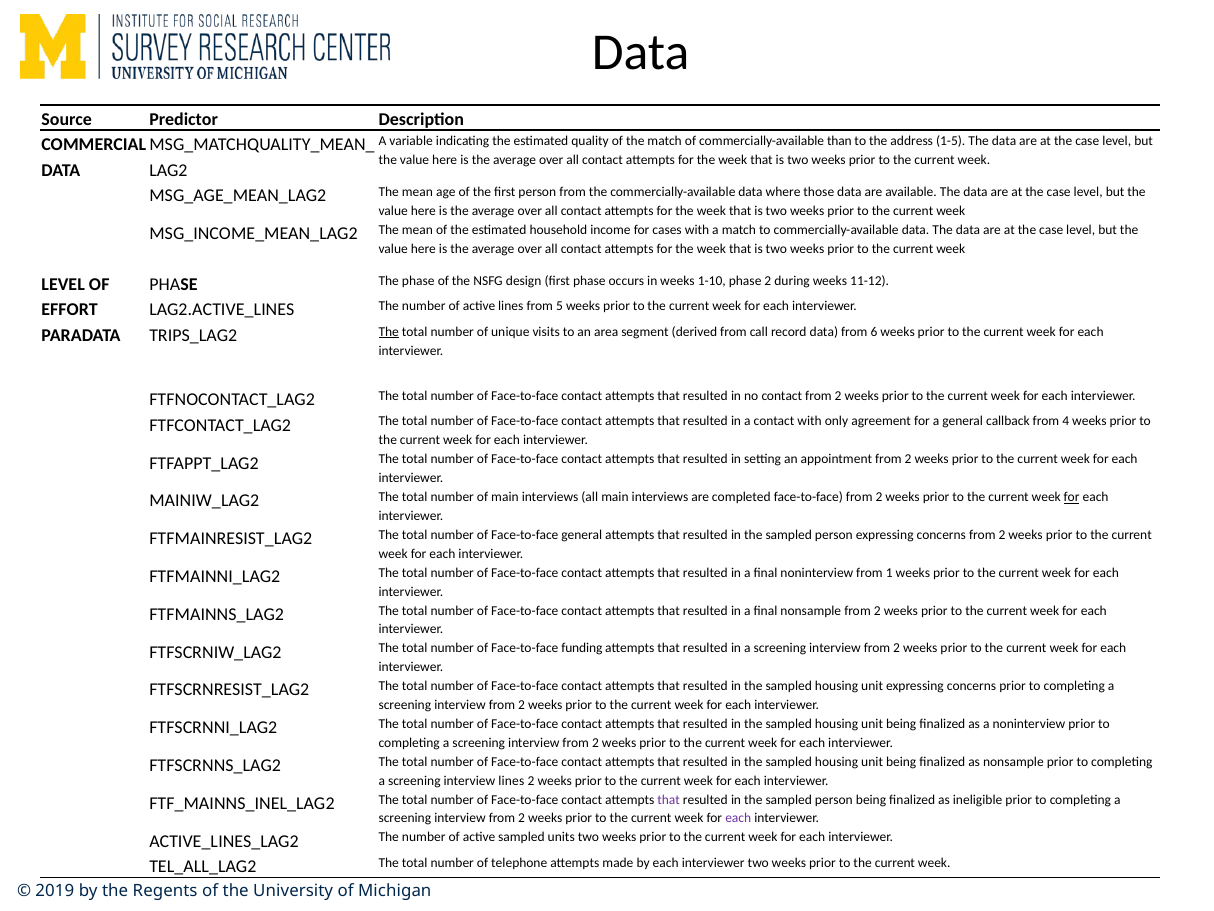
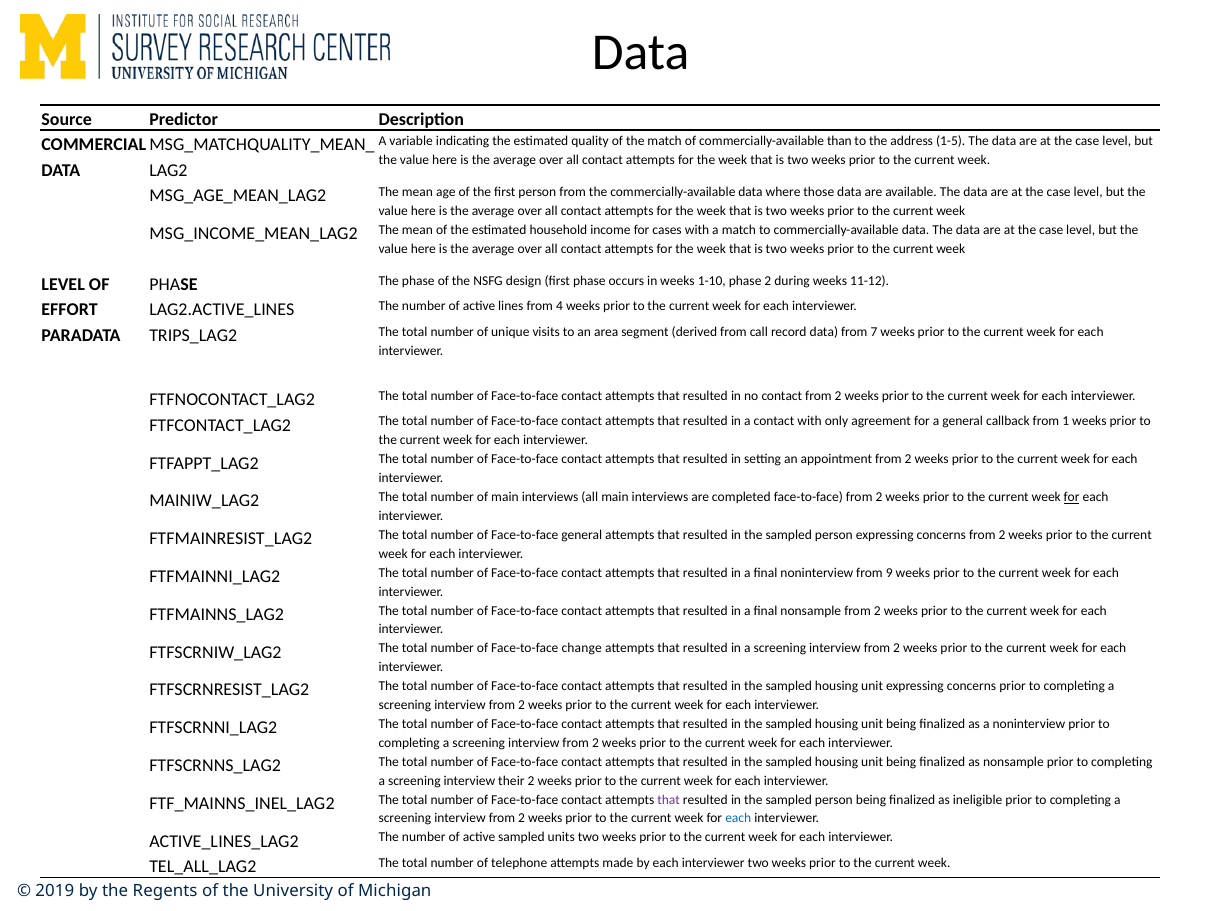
5: 5 -> 4
The at (389, 332) underline: present -> none
6: 6 -> 7
4: 4 -> 1
1: 1 -> 9
funding: funding -> change
interview lines: lines -> their
each at (738, 818) colour: purple -> blue
